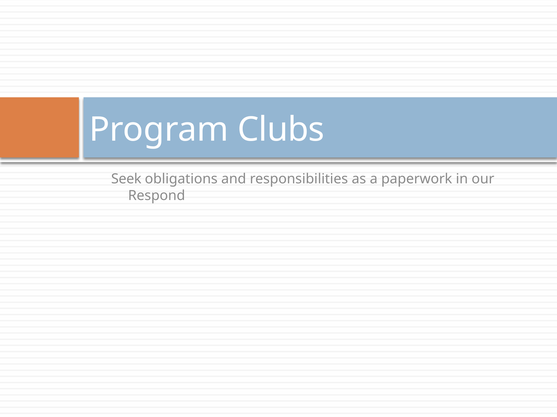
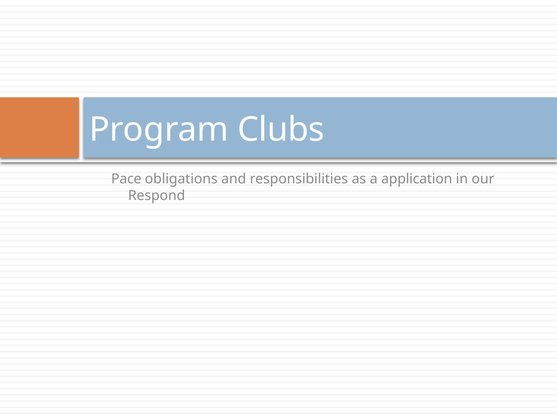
Seek: Seek -> Pace
paperwork: paperwork -> application
